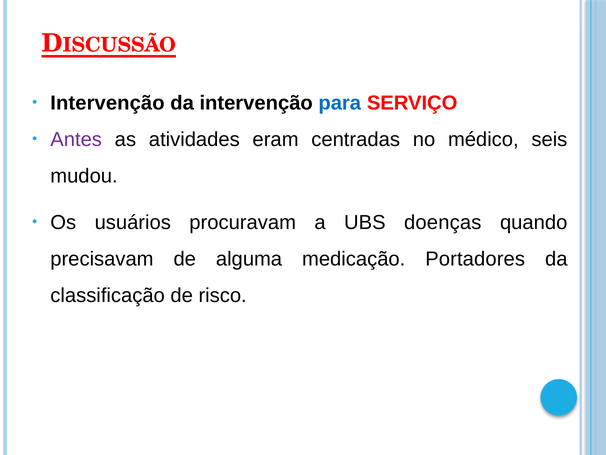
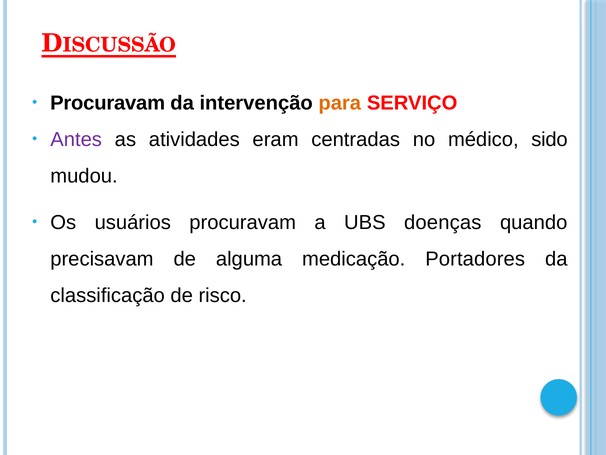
Intervenção at (108, 103): Intervenção -> Procuravam
para colour: blue -> orange
seis: seis -> sido
